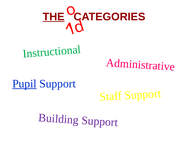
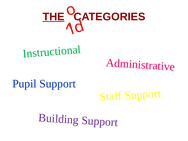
Pupil underline: present -> none
